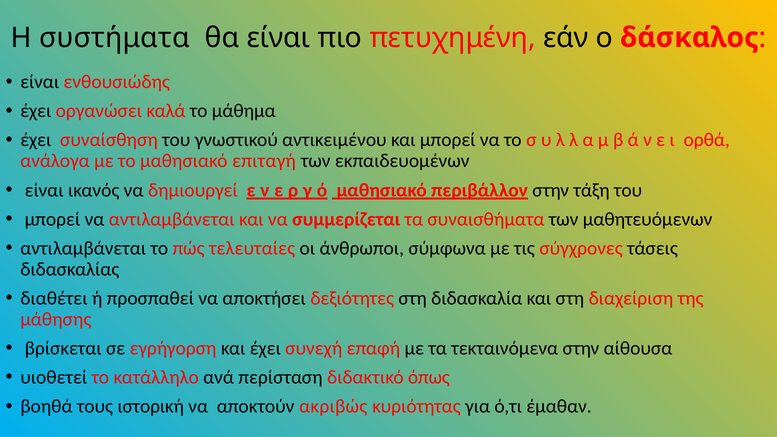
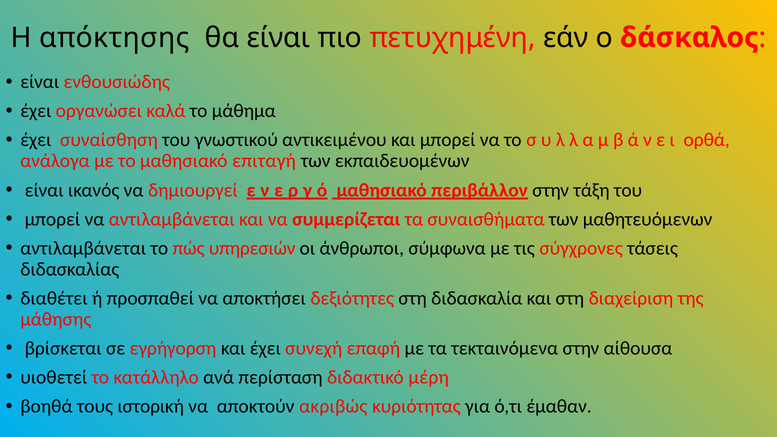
συστήματα: συστήματα -> απόκτησης
τελευταίες: τελευταίες -> υπηρεσιών
όπως: όπως -> μέρη
